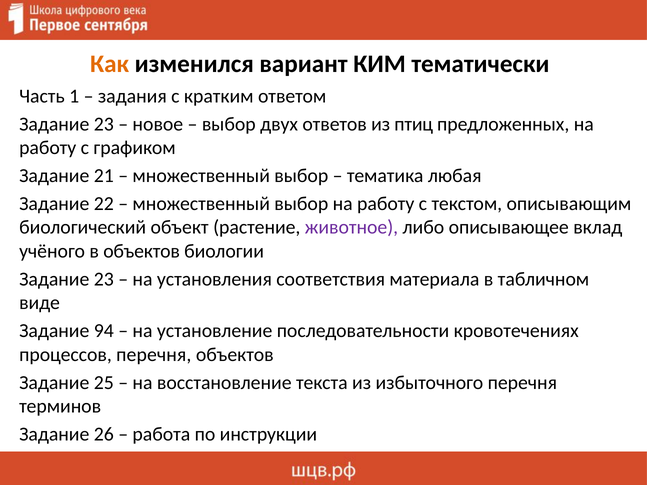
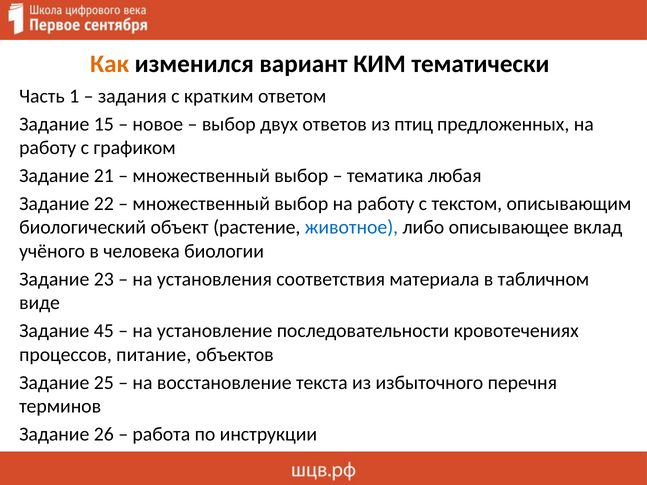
23 at (104, 124): 23 -> 15
животное colour: purple -> blue
в объектов: объектов -> человека
94: 94 -> 45
процессов перечня: перечня -> питание
